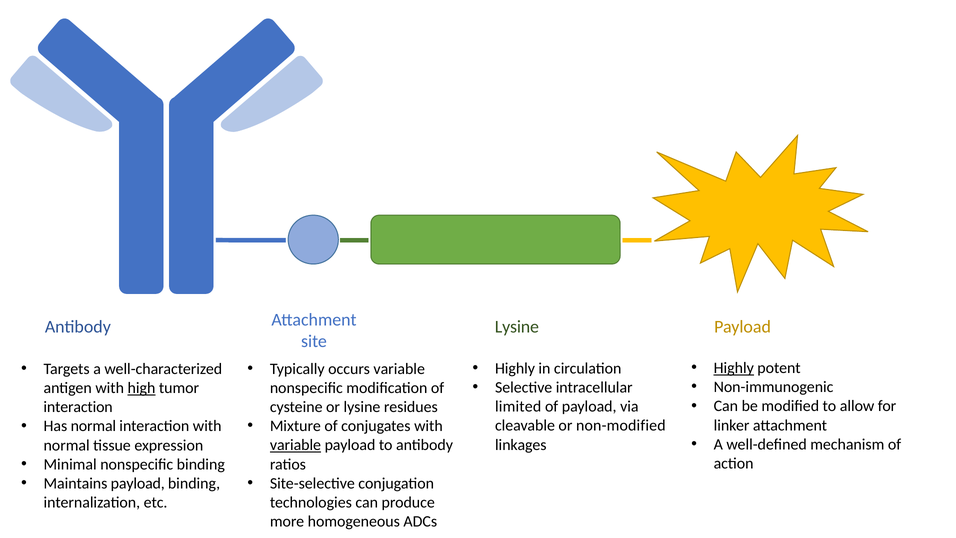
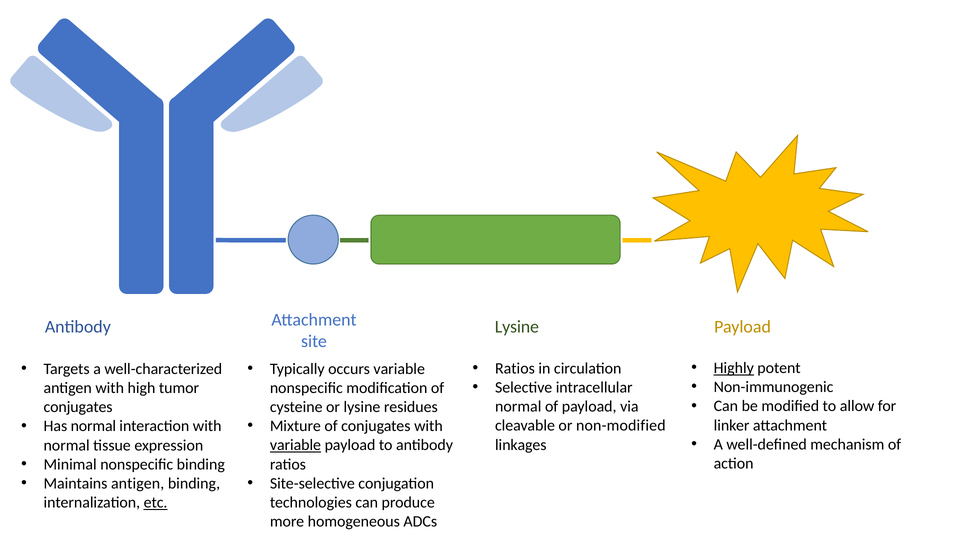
Highly at (515, 368): Highly -> Ratios
high underline: present -> none
limited at (518, 406): limited -> normal
interaction at (78, 407): interaction -> conjugates
Maintains payload: payload -> antigen
etc underline: none -> present
